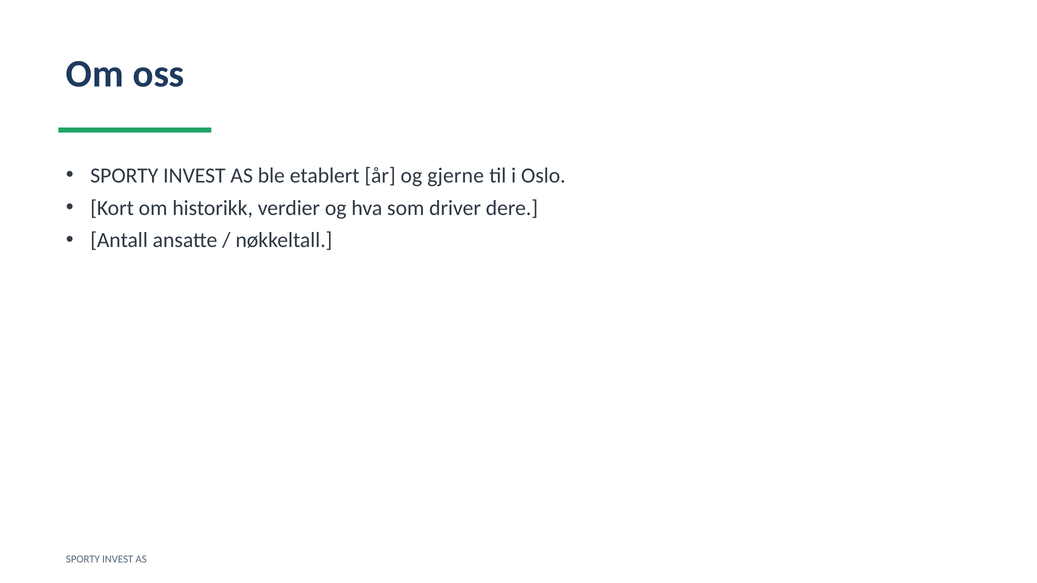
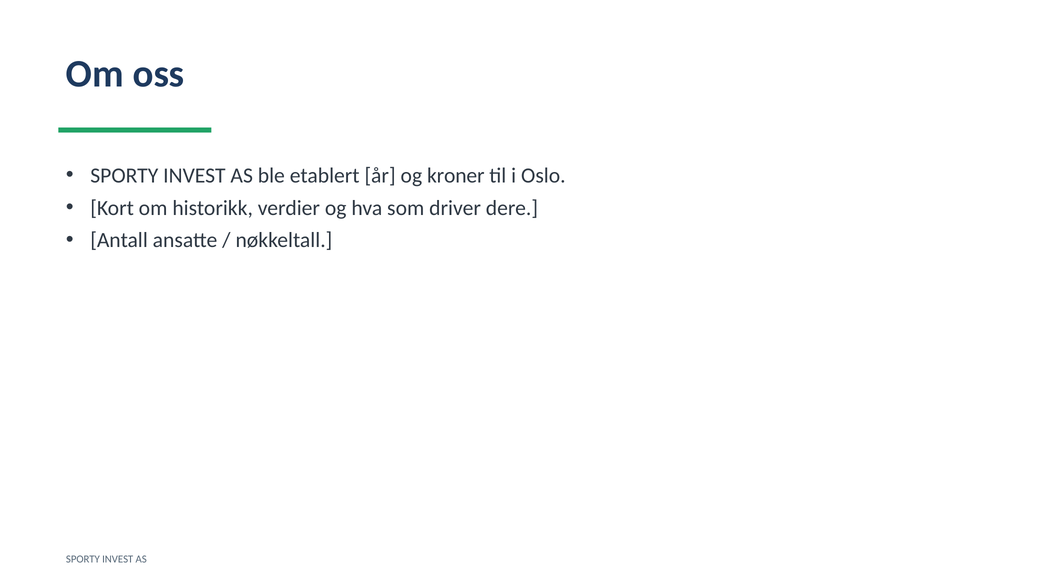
gjerne: gjerne -> kroner
